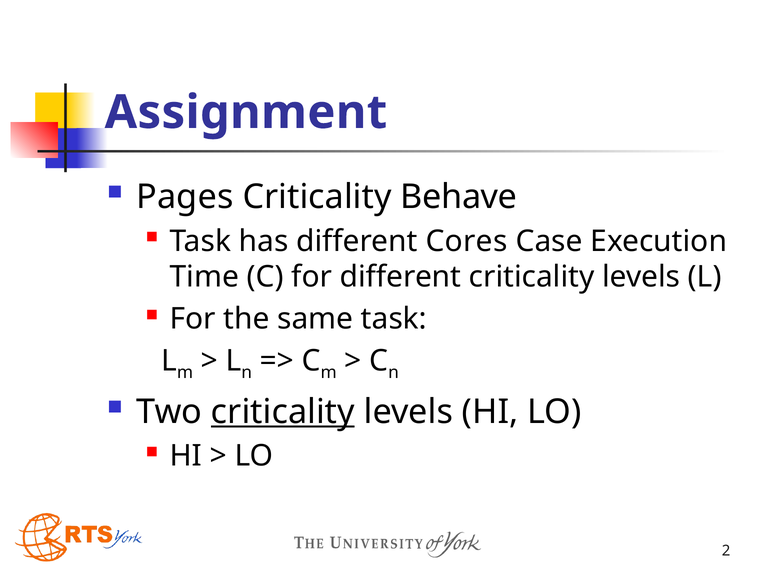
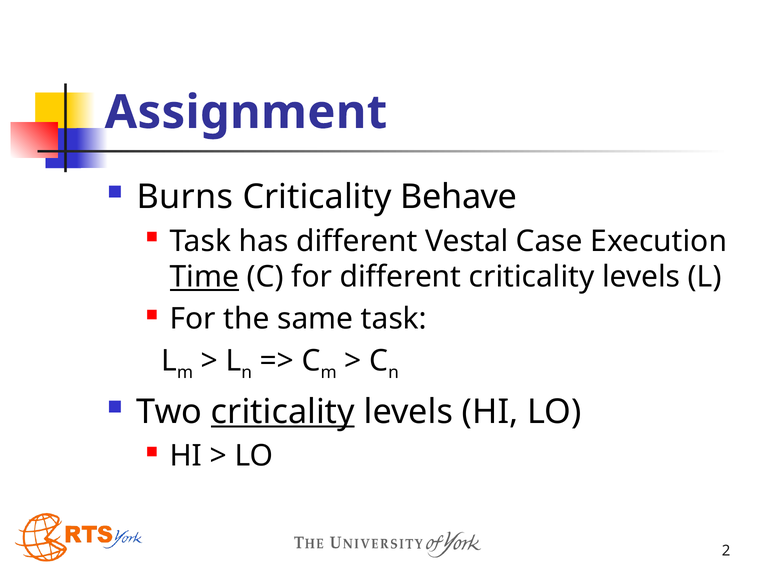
Pages: Pages -> Burns
Cores: Cores -> Vestal
Time underline: none -> present
